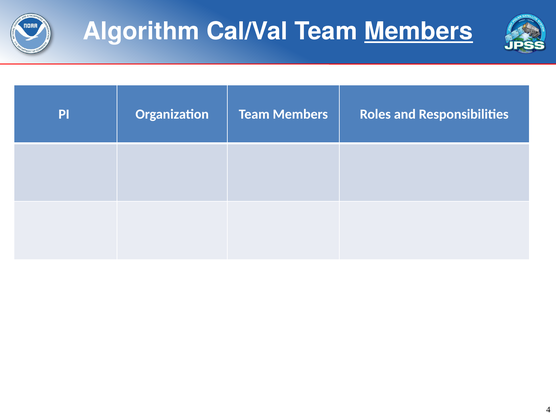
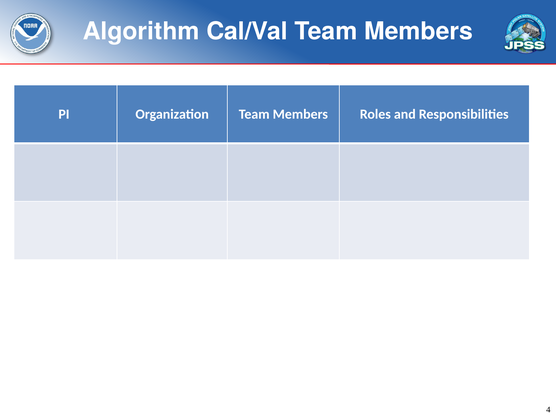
Members at (419, 31) underline: present -> none
